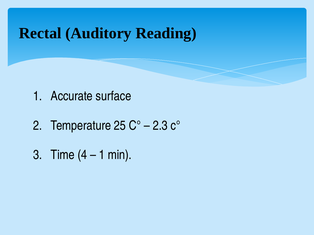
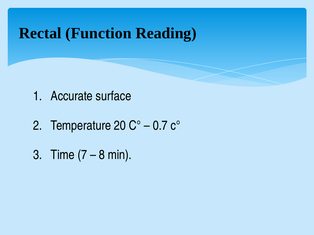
Auditory: Auditory -> Function
25: 25 -> 20
2.3: 2.3 -> 0.7
4: 4 -> 7
1 at (102, 155): 1 -> 8
